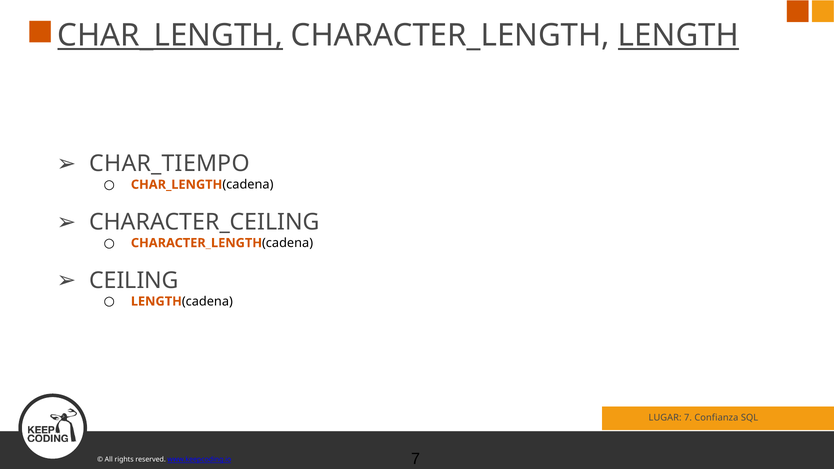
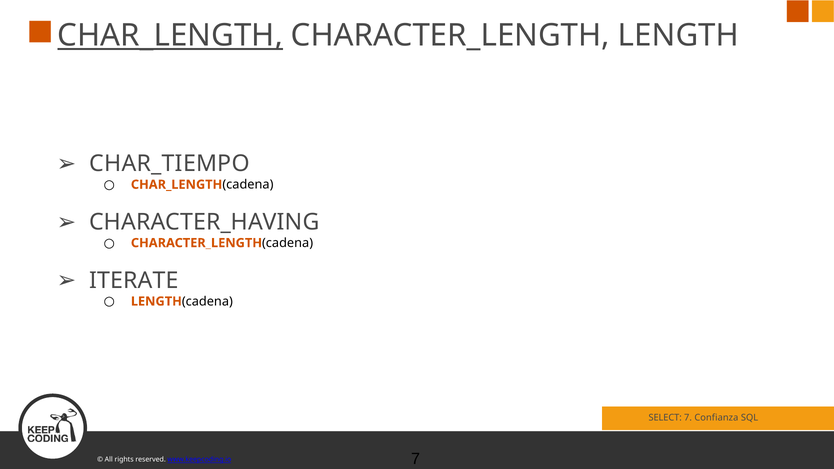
LENGTH underline: present -> none
CHARACTER_CEILING: CHARACTER_CEILING -> CHARACTER_HAVING
CEILING: CEILING -> ITERATE
LUGAR: LUGAR -> SELECT
